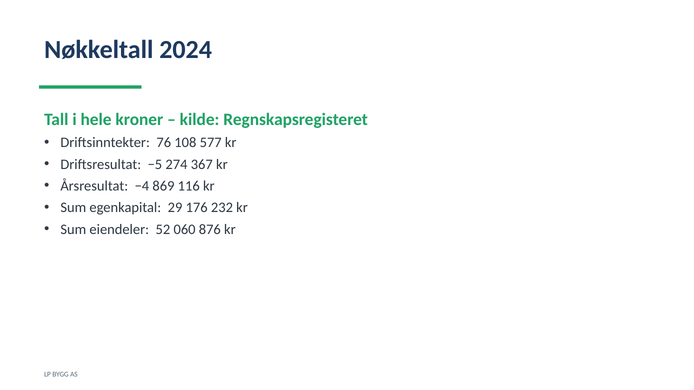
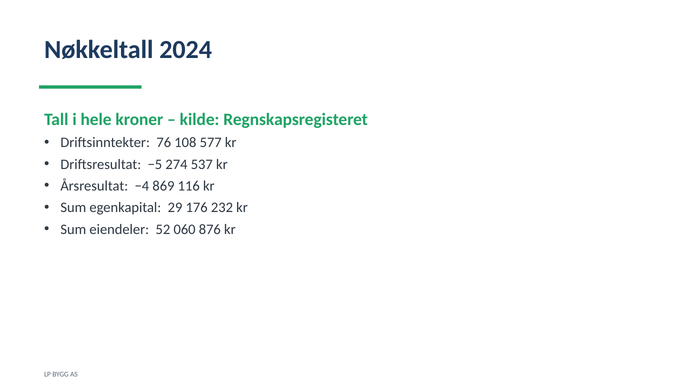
367: 367 -> 537
